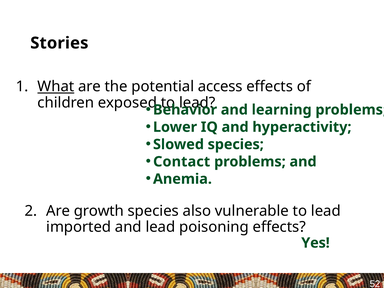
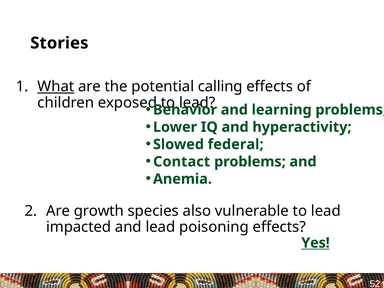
access: access -> calling
Slowed species: species -> federal
imported: imported -> impacted
Yes underline: none -> present
